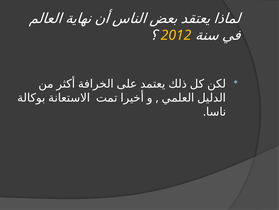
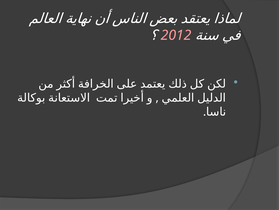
2012 colour: yellow -> pink
